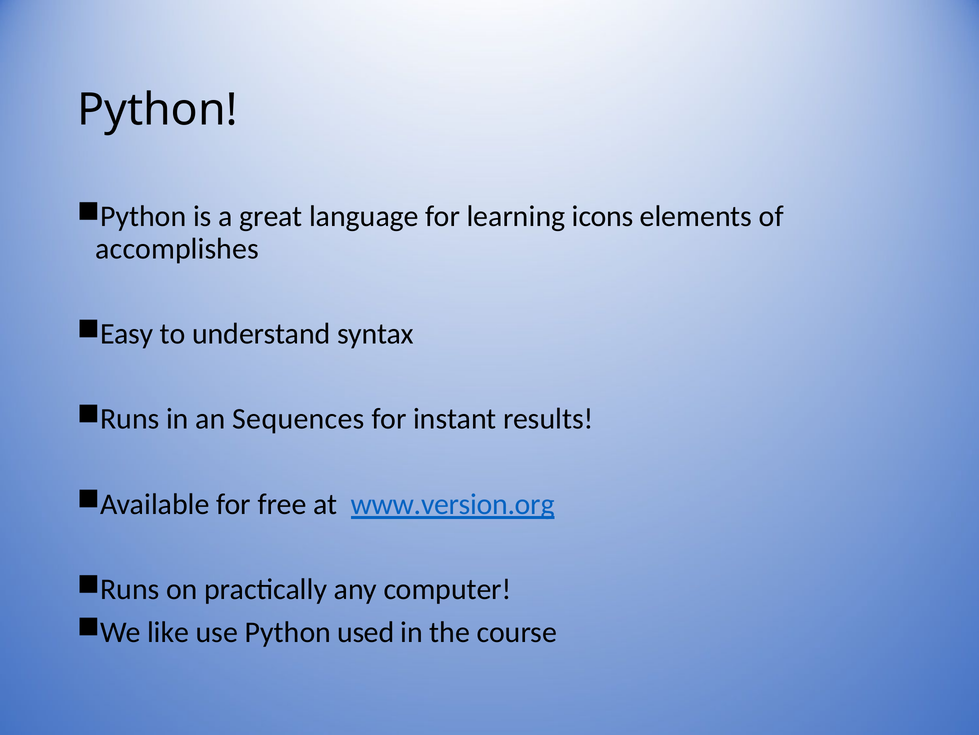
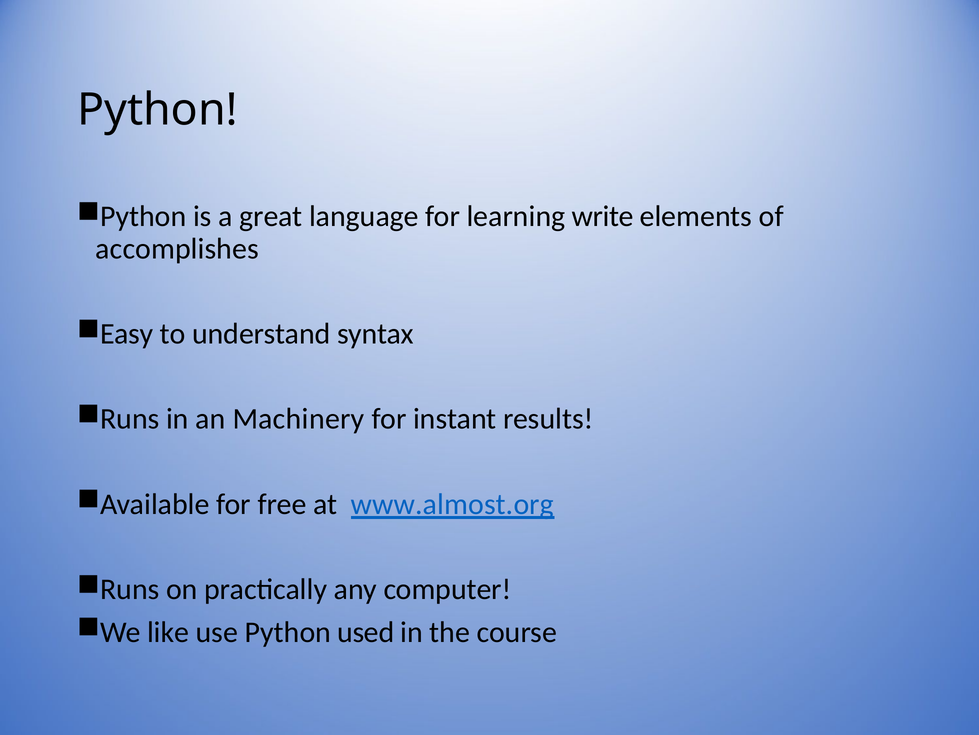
icons: icons -> write
Sequences: Sequences -> Machinery
www.version.org: www.version.org -> www.almost.org
